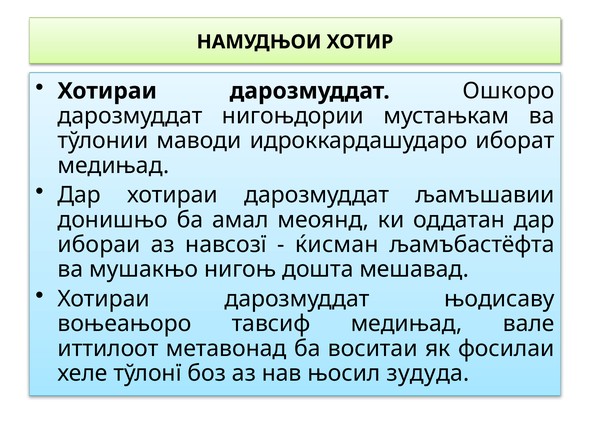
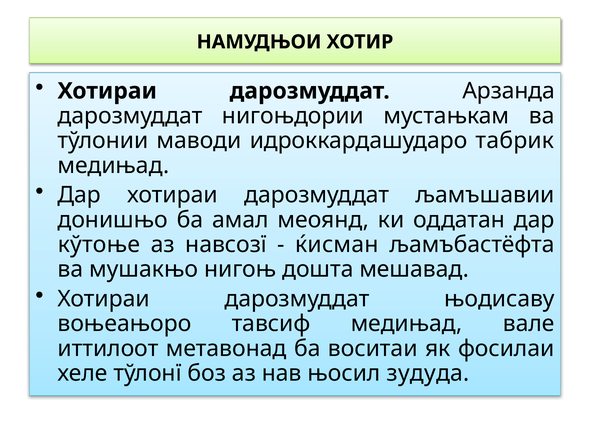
Ошкоро: Ошкоро -> Арзанда
иборат: иборат -> табрик
ибораи: ибораи -> кўтоње
